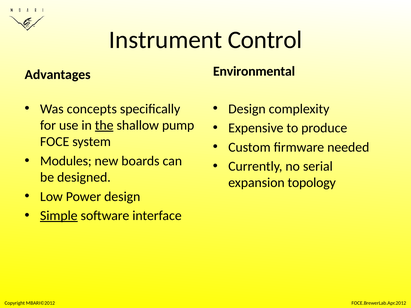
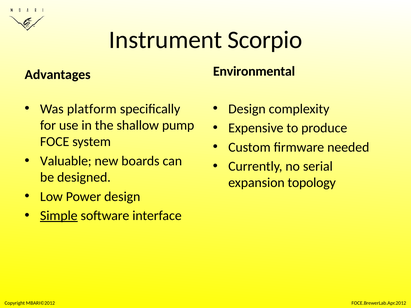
Control: Control -> Scorpio
concepts: concepts -> platform
the underline: present -> none
Modules: Modules -> Valuable
